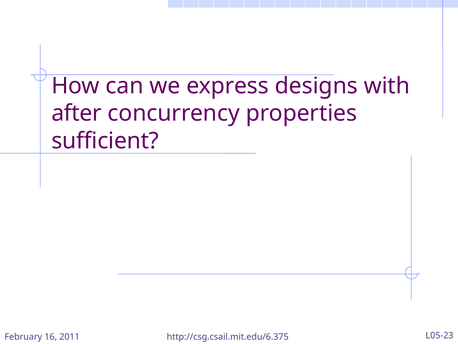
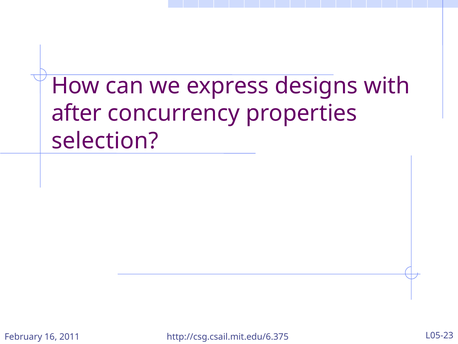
sufficient: sufficient -> selection
